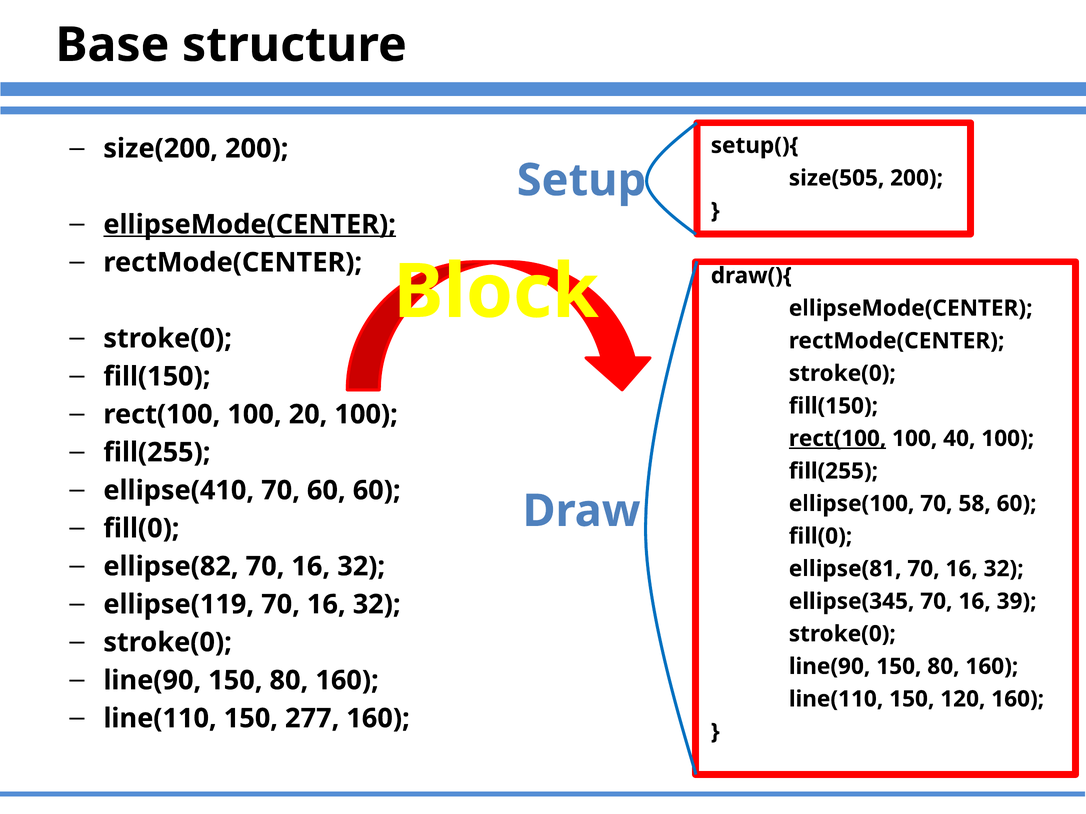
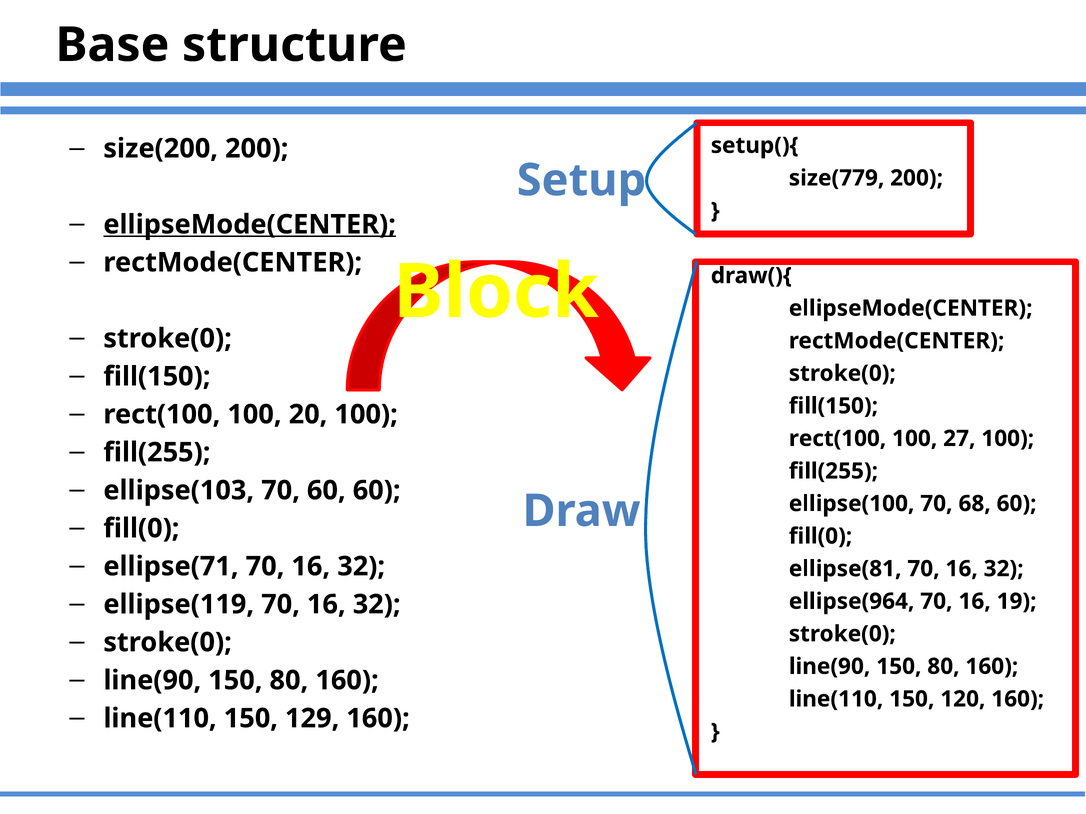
size(505: size(505 -> size(779
rect(100 at (838, 439) underline: present -> none
40: 40 -> 27
ellipse(410: ellipse(410 -> ellipse(103
58: 58 -> 68
ellipse(82: ellipse(82 -> ellipse(71
ellipse(345: ellipse(345 -> ellipse(964
39: 39 -> 19
277: 277 -> 129
